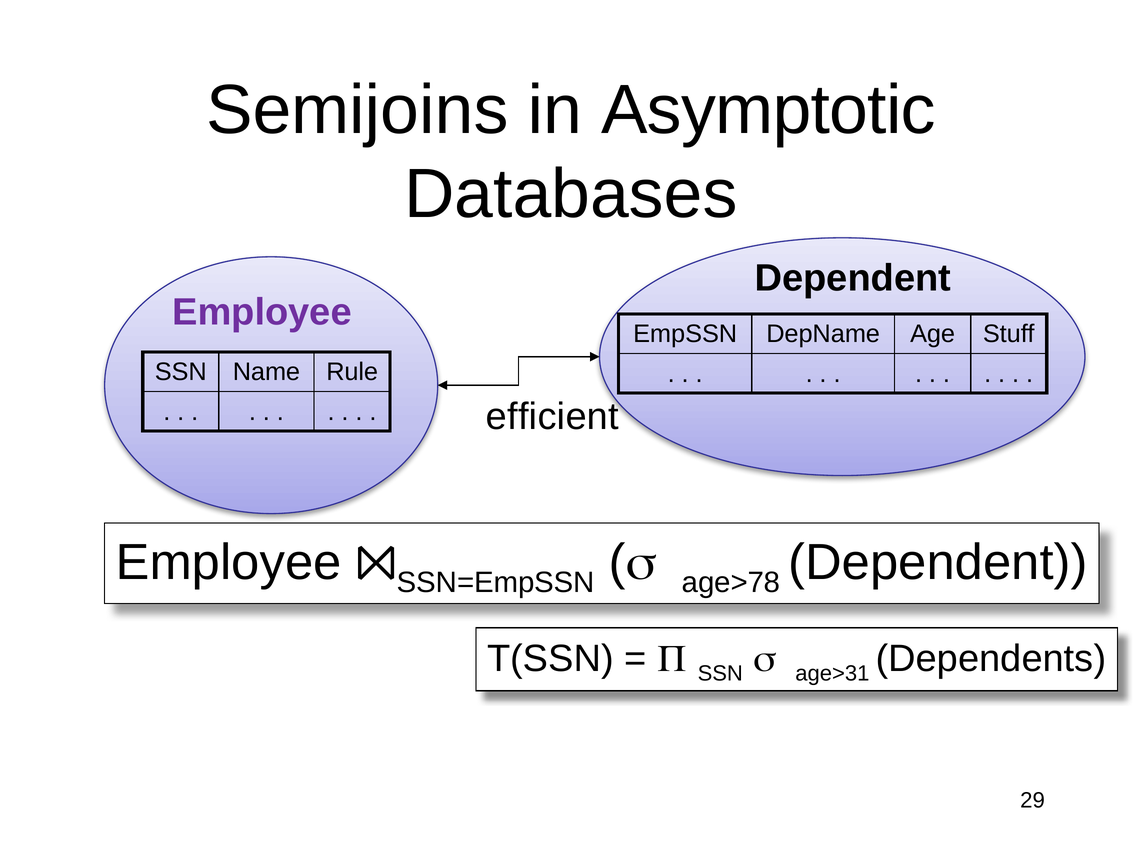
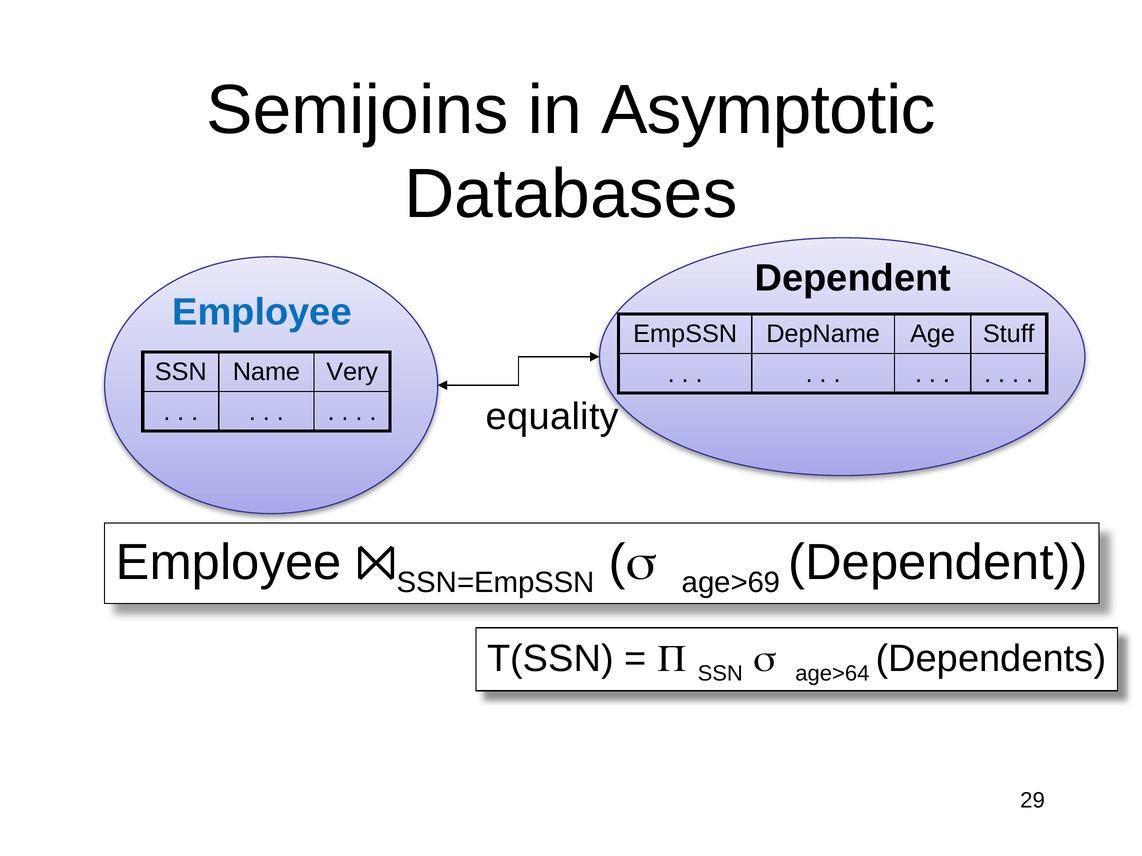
Employee at (262, 312) colour: purple -> blue
Rule: Rule -> Very
efficient: efficient -> equality
age>78: age>78 -> age>69
age>31: age>31 -> age>64
